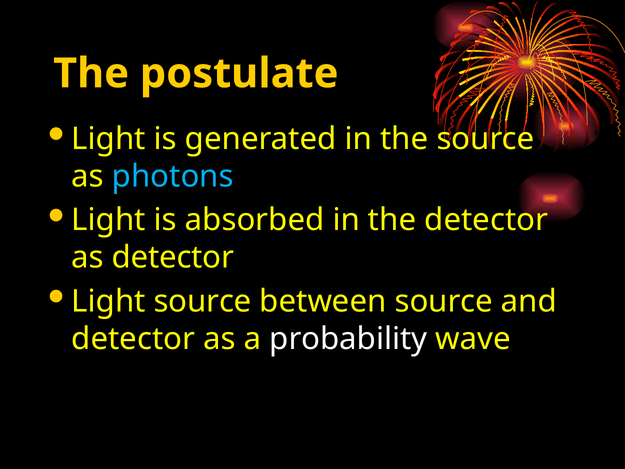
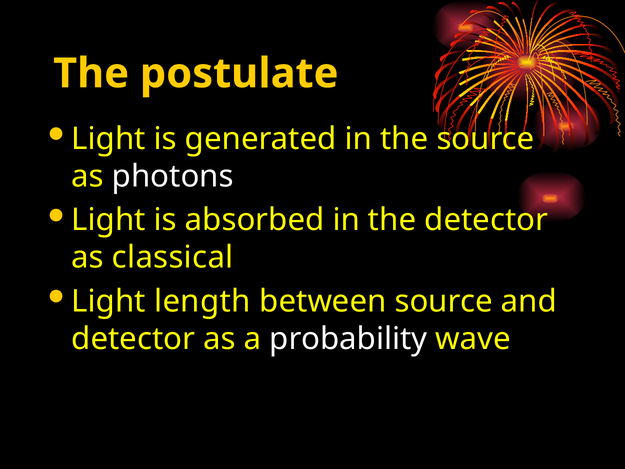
photons colour: light blue -> white
as detector: detector -> classical
Light source: source -> length
